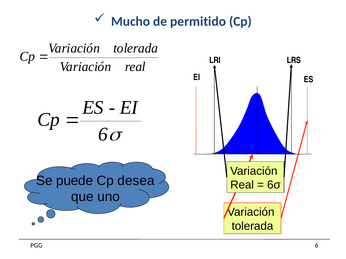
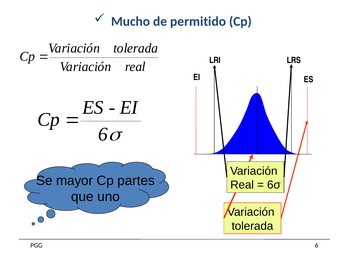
puede: puede -> mayor
desea: desea -> partes
